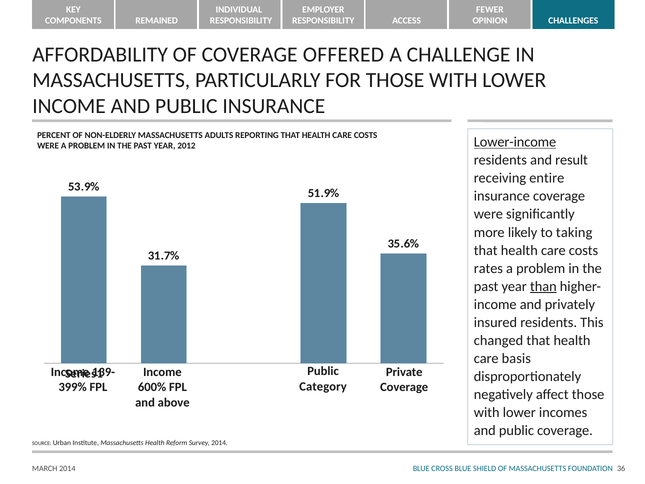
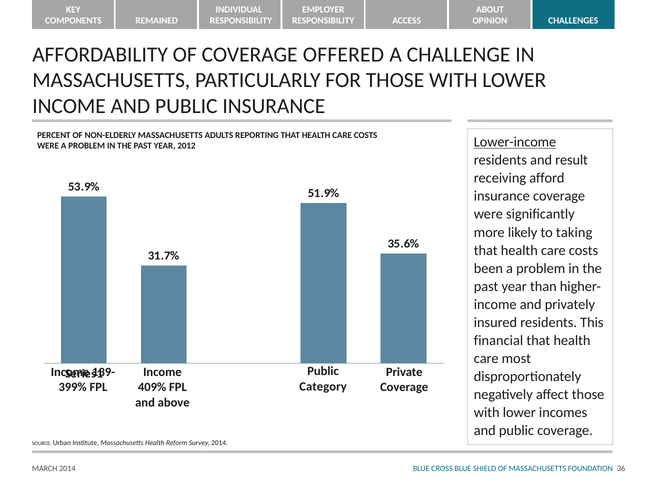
FEWER: FEWER -> ABOUT
entire: entire -> afford
rates: rates -> been
than underline: present -> none
changed: changed -> financial
basis: basis -> most
600%: 600% -> 409%
